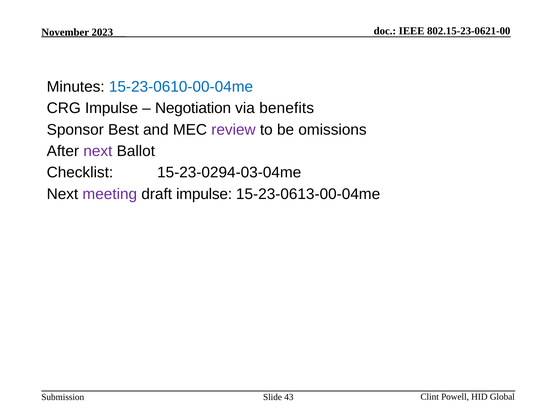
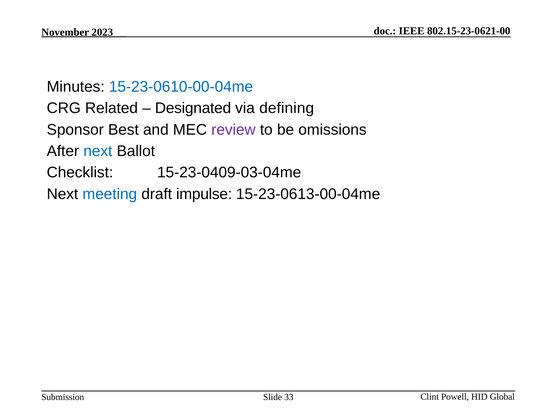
CRG Impulse: Impulse -> Related
Negotiation: Negotiation -> Designated
benefits: benefits -> defining
next at (98, 151) colour: purple -> blue
15-23-0294-03-04me: 15-23-0294-03-04me -> 15-23-0409-03-04me
meeting colour: purple -> blue
43: 43 -> 33
